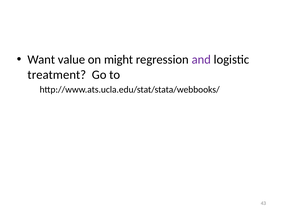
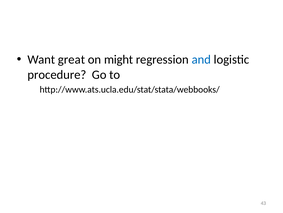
value: value -> great
and colour: purple -> blue
treatment: treatment -> procedure
